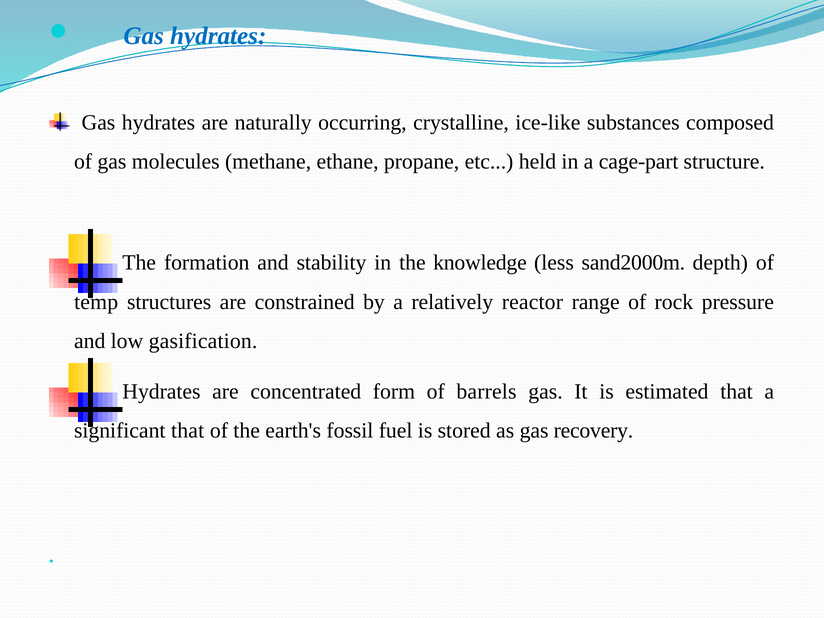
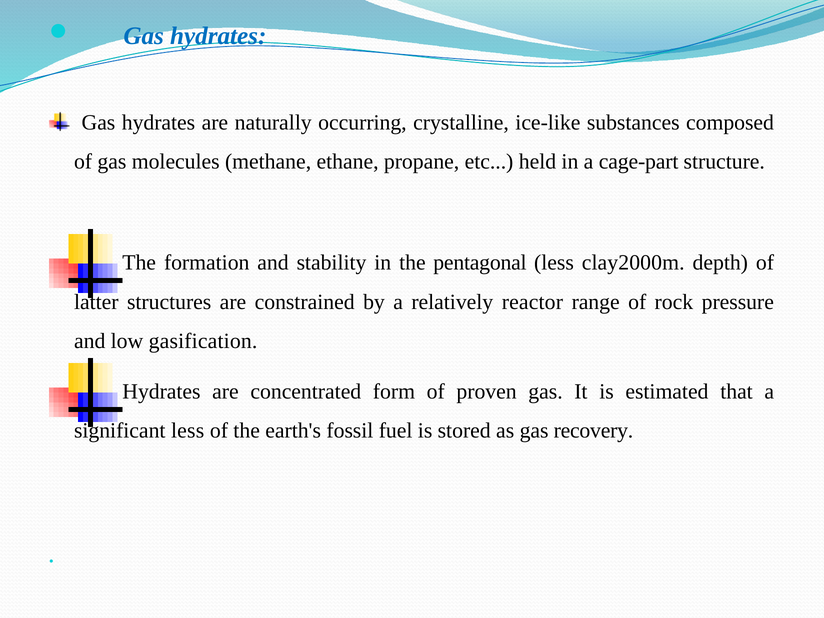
knowledge: knowledge -> pentagonal
sand2000m: sand2000m -> clay2000m
temp: temp -> latter
barrels: barrels -> proven
significant that: that -> less
